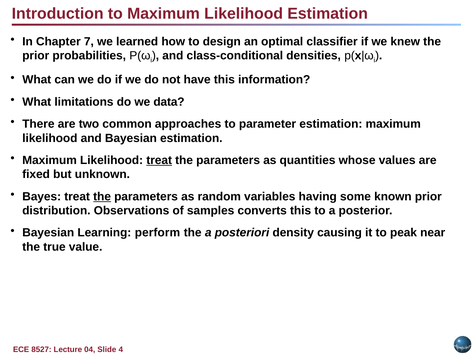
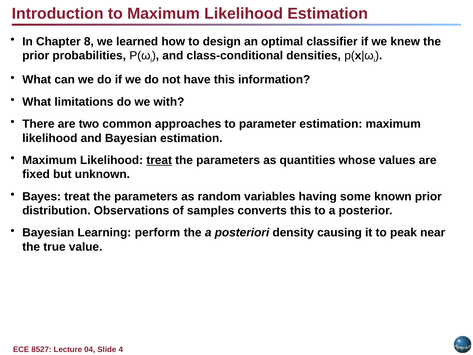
7: 7 -> 8
data: data -> with
the at (102, 196) underline: present -> none
